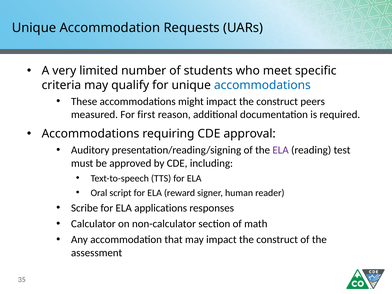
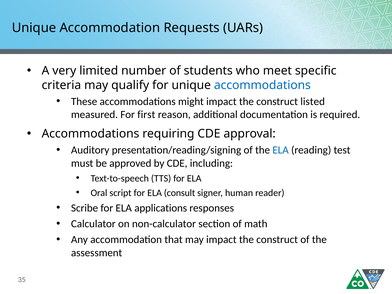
peers: peers -> listed
ELA at (281, 150) colour: purple -> blue
reward: reward -> consult
